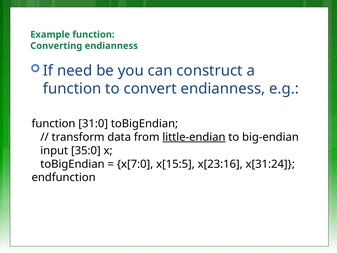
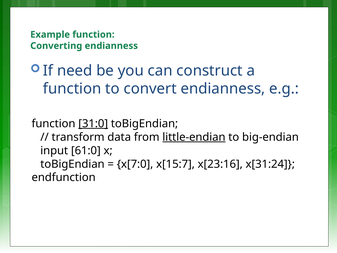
31:0 underline: none -> present
35:0: 35:0 -> 61:0
x[15:5: x[15:5 -> x[15:7
